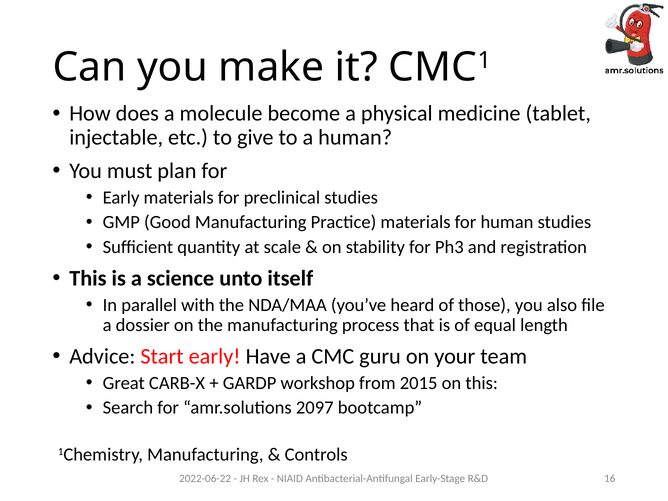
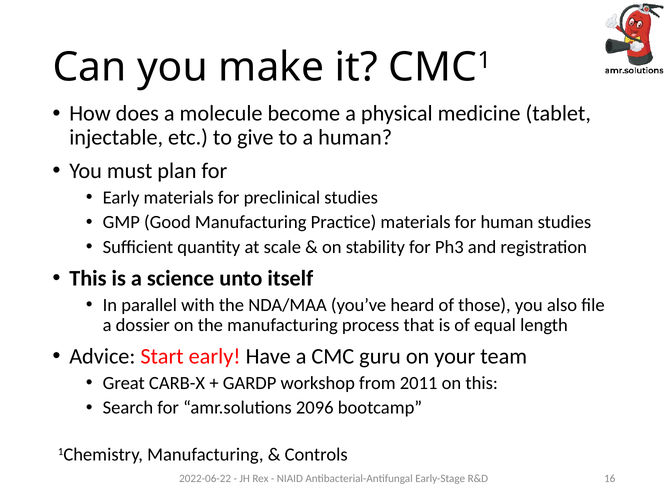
2015: 2015 -> 2011
2097: 2097 -> 2096
